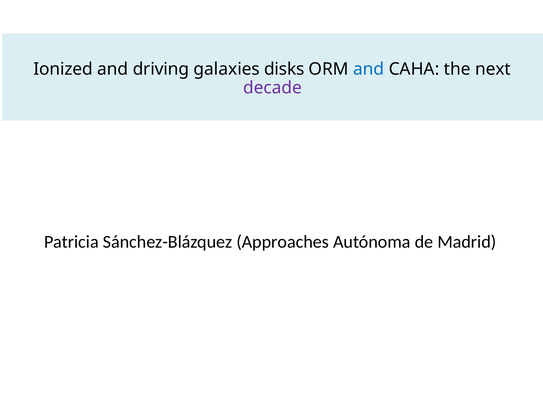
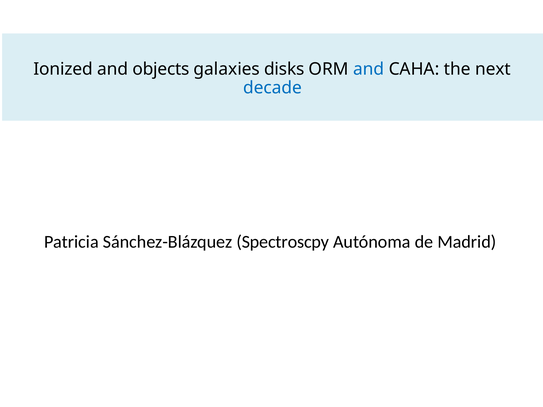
driving: driving -> objects
decade colour: purple -> blue
Approaches: Approaches -> Spectroscpy
